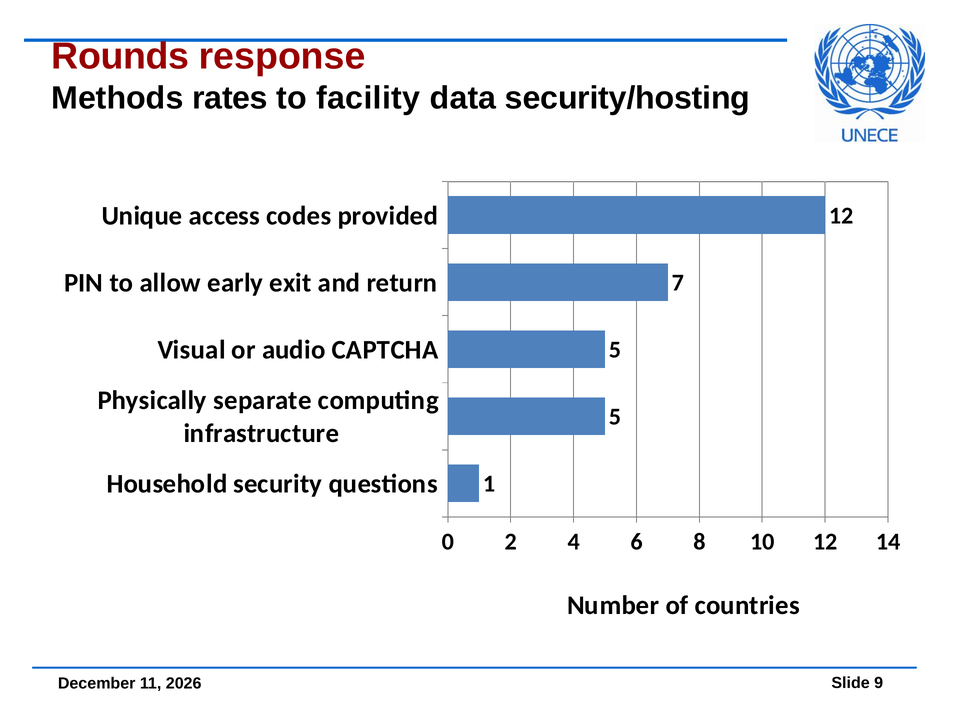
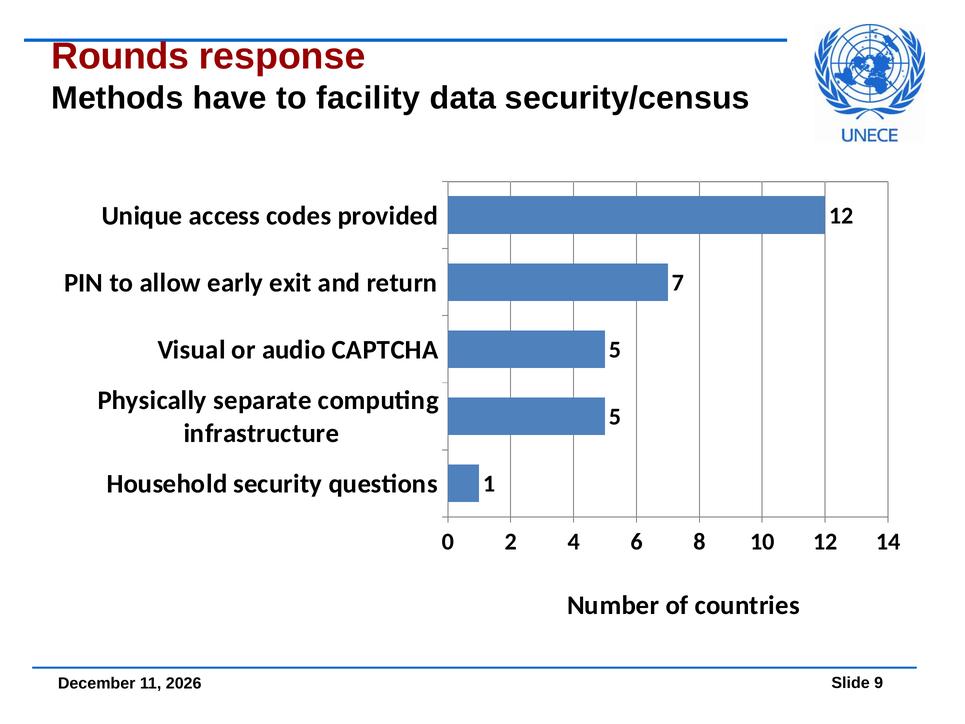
rates: rates -> have
security/hosting: security/hosting -> security/census
